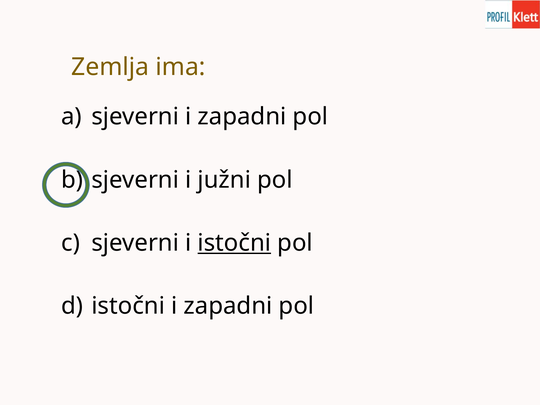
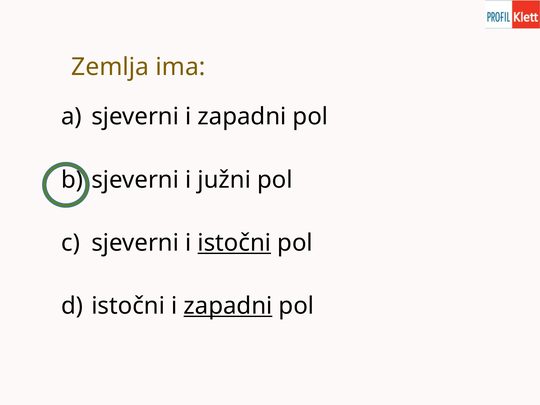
zapadni at (228, 306) underline: none -> present
